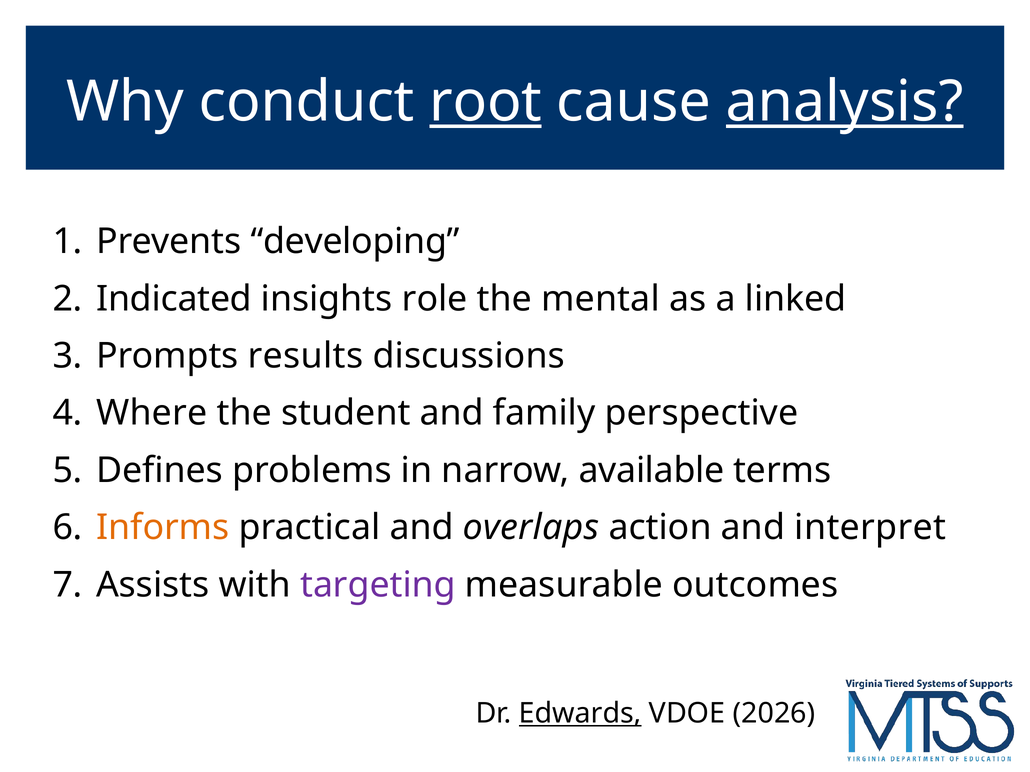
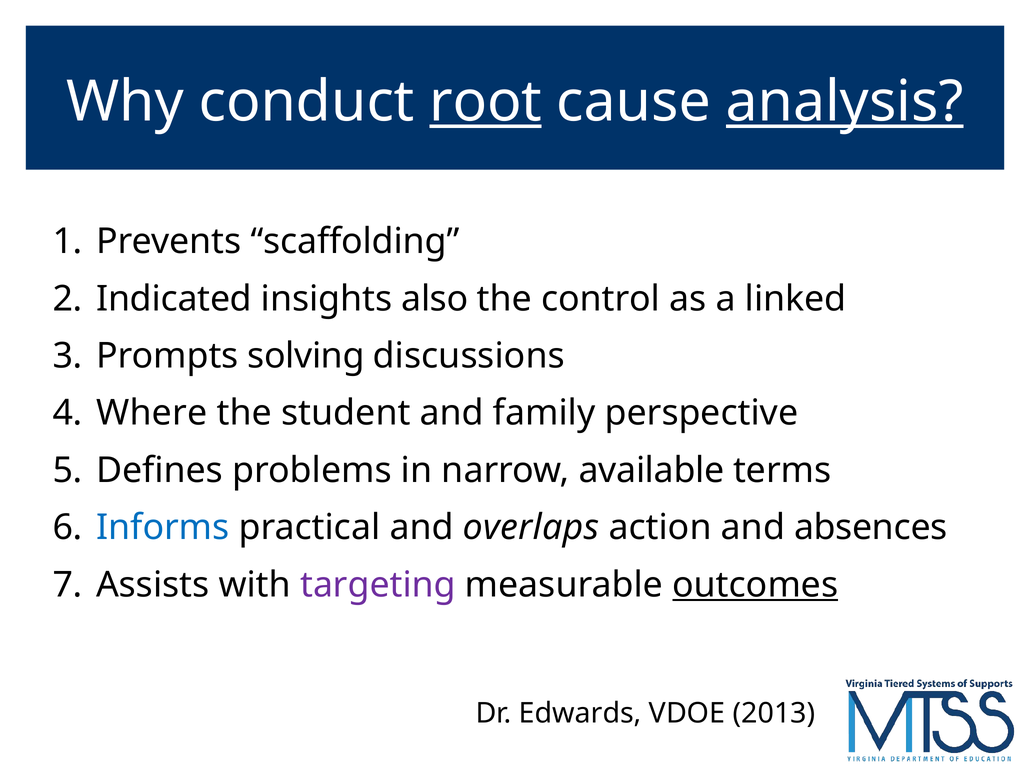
developing: developing -> scaffolding
role: role -> also
mental: mental -> control
results: results -> solving
Informs colour: orange -> blue
interpret: interpret -> absences
outcomes underline: none -> present
Edwards underline: present -> none
2026: 2026 -> 2013
